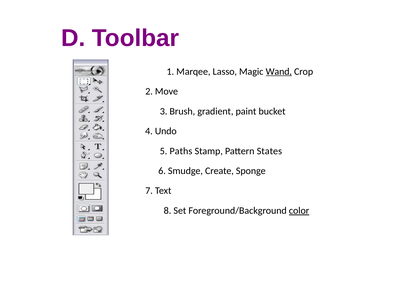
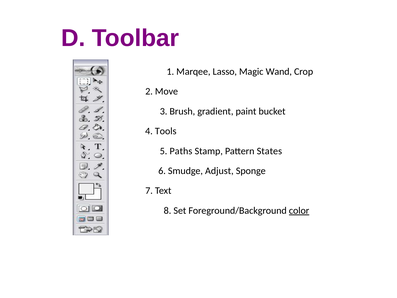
Wand underline: present -> none
Undo: Undo -> Tools
Create: Create -> Adjust
